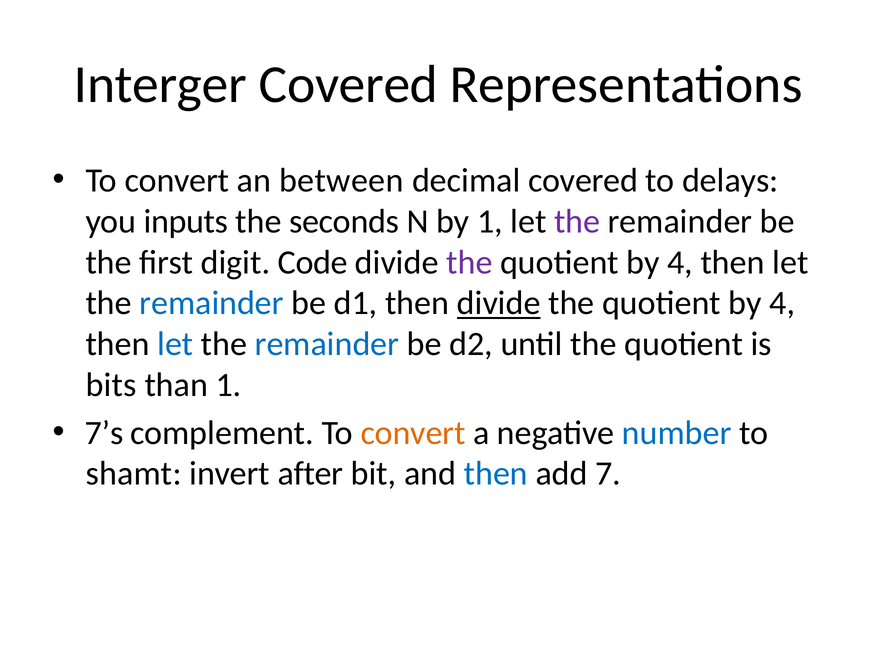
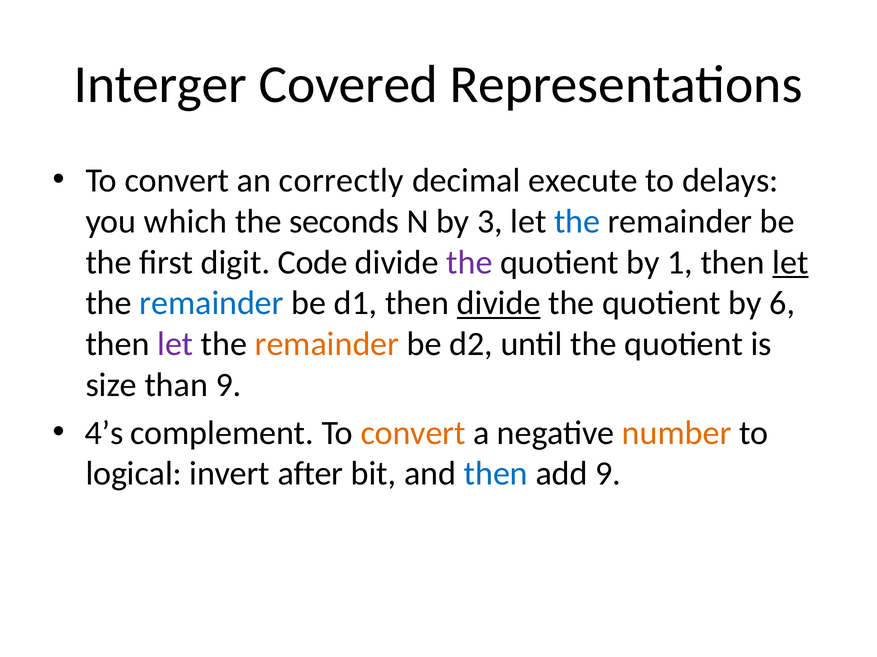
between: between -> correctly
decimal covered: covered -> execute
inputs: inputs -> which
by 1: 1 -> 3
the at (577, 222) colour: purple -> blue
4 at (680, 263): 4 -> 1
let at (790, 263) underline: none -> present
4 at (782, 304): 4 -> 6
let at (175, 345) colour: blue -> purple
remainder at (327, 345) colour: blue -> orange
bits: bits -> size
than 1: 1 -> 9
7’s: 7’s -> 4’s
number colour: blue -> orange
shamt: shamt -> logical
add 7: 7 -> 9
